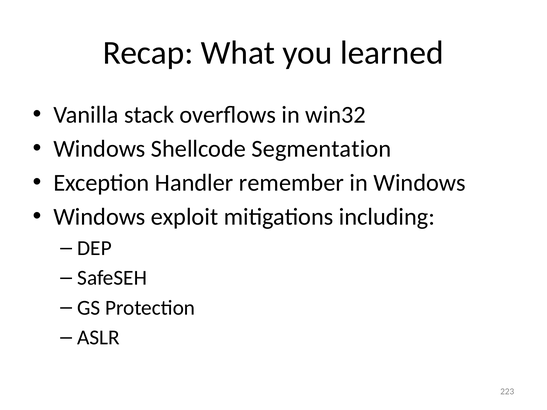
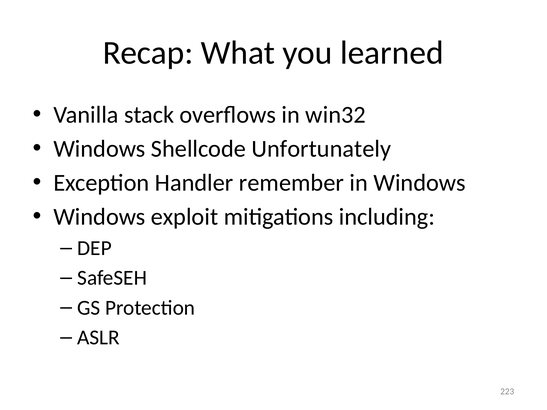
Segmentation: Segmentation -> Unfortunately
